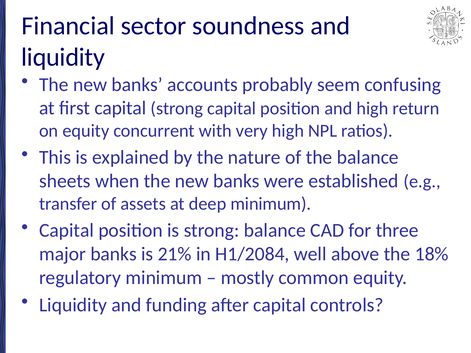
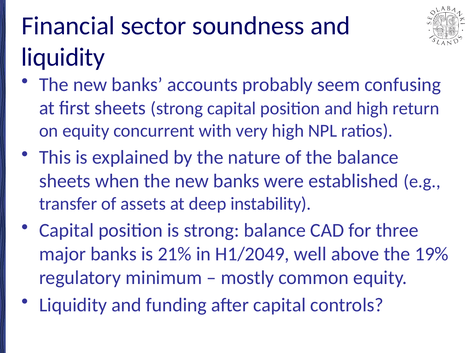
first capital: capital -> sheets
deep minimum: minimum -> instability
H1/2084: H1/2084 -> H1/2049
18%: 18% -> 19%
